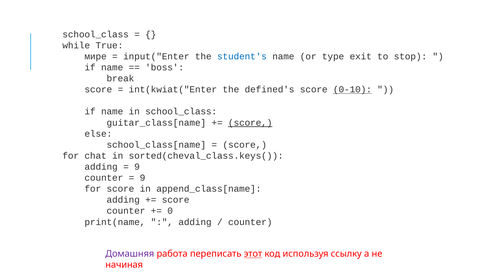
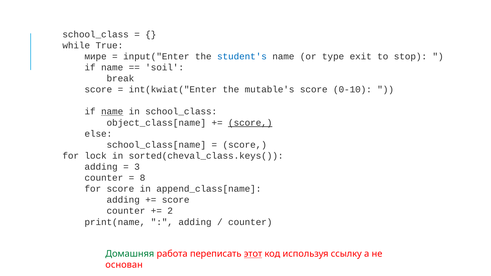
boss: boss -> soil
defined's: defined's -> mutable's
0-10 underline: present -> none
name at (112, 112) underline: none -> present
guitar_class[name: guitar_class[name -> object_class[name
chat: chat -> lock
9 at (137, 167): 9 -> 3
9 at (143, 178): 9 -> 8
0: 0 -> 2
Домашняя colour: purple -> green
начиная: начиная -> основан
